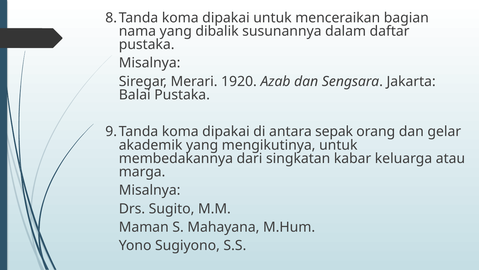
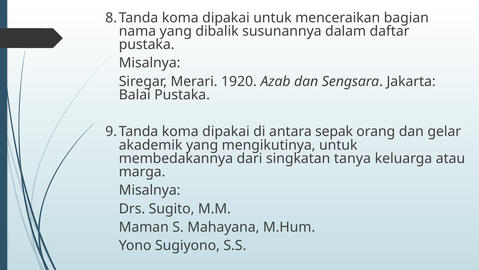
kabar: kabar -> tanya
